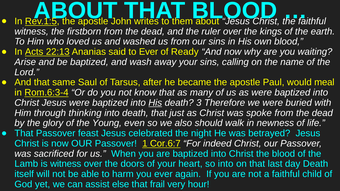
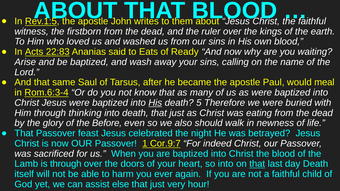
22:13: 22:13 -> 22:83
to Ever: Ever -> Eats
3: 3 -> 5
spoke: spoke -> eating
Young: Young -> Before
Cor.6:7: Cor.6:7 -> Cor.9:7
is witness: witness -> through
that at (257, 164) underline: none -> present
frail at (157, 184): frail -> just
